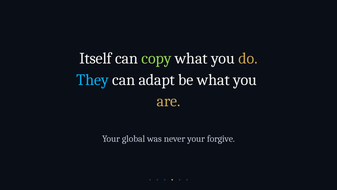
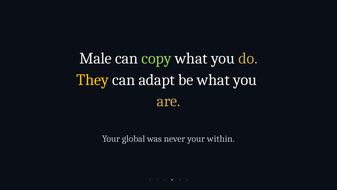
Itself: Itself -> Male
They colour: light blue -> yellow
forgive: forgive -> within
